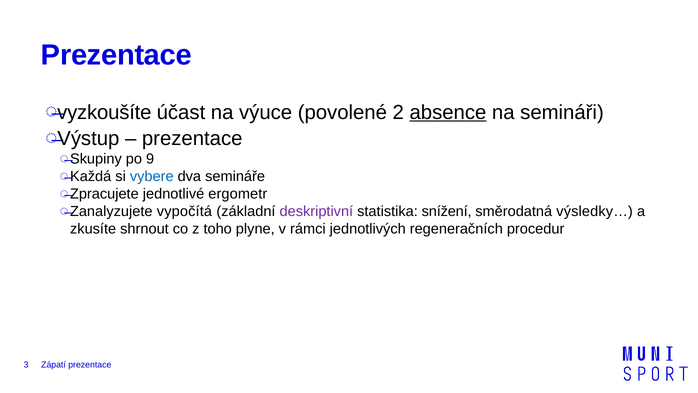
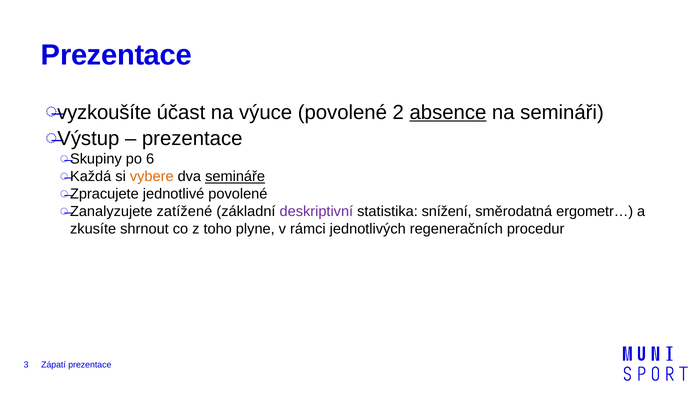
9: 9 -> 6
vybere colour: blue -> orange
semináře underline: none -> present
jednotlivé ergometr: ergometr -> povolené
vypočítá: vypočítá -> zatížené
výsledky…: výsledky… -> ergometr…
